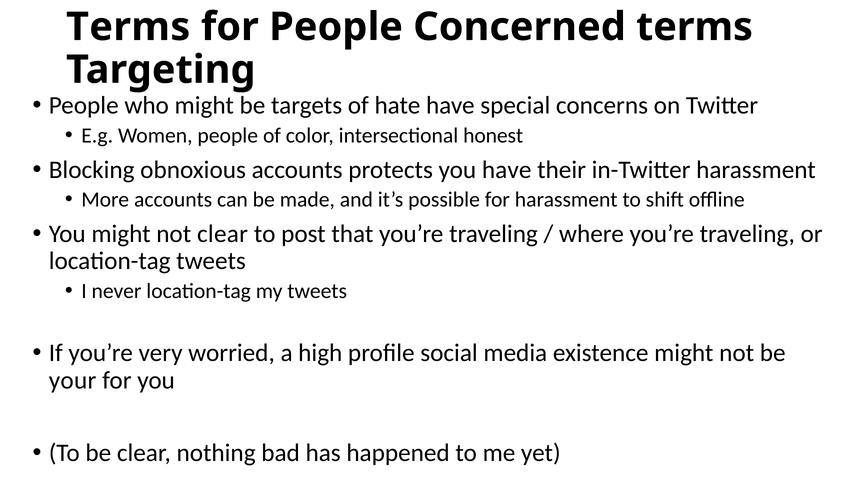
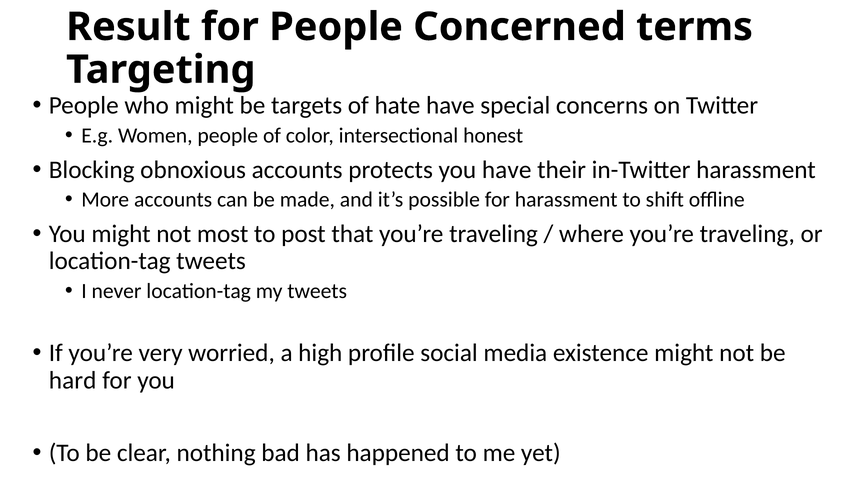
Terms at (128, 27): Terms -> Result
not clear: clear -> most
your: your -> hard
